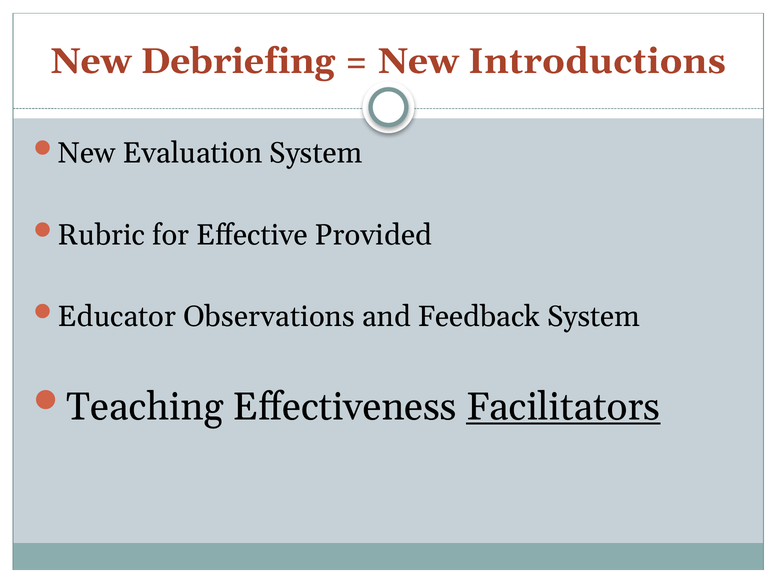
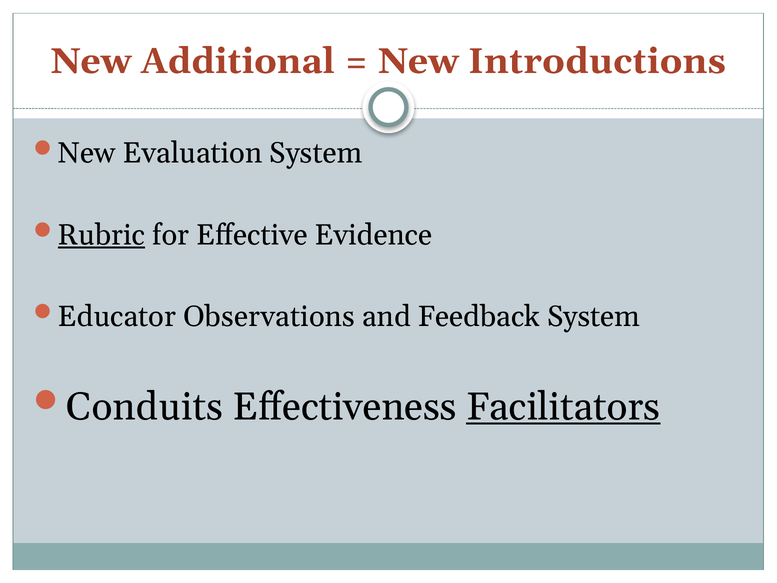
Debriefing: Debriefing -> Additional
Rubric underline: none -> present
Provided: Provided -> Evidence
Teaching: Teaching -> Conduits
